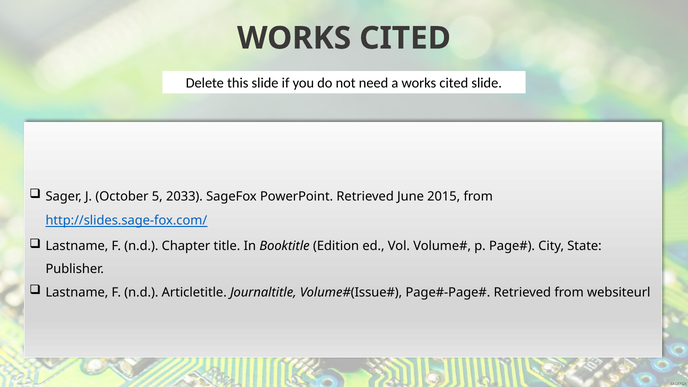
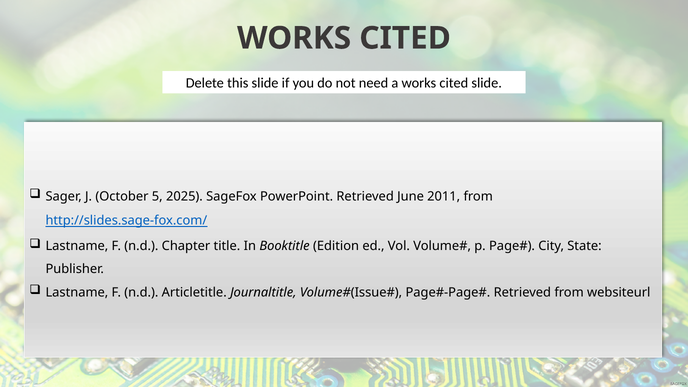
2033: 2033 -> 2025
2015: 2015 -> 2011
